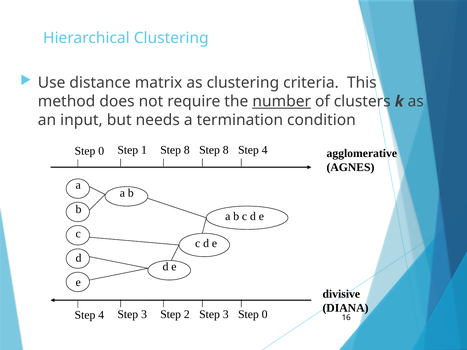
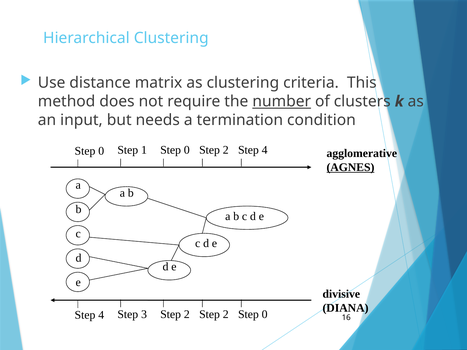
1 Step 8: 8 -> 0
8 at (226, 150): 8 -> 2
AGNES underline: none -> present
2 Step 3: 3 -> 2
